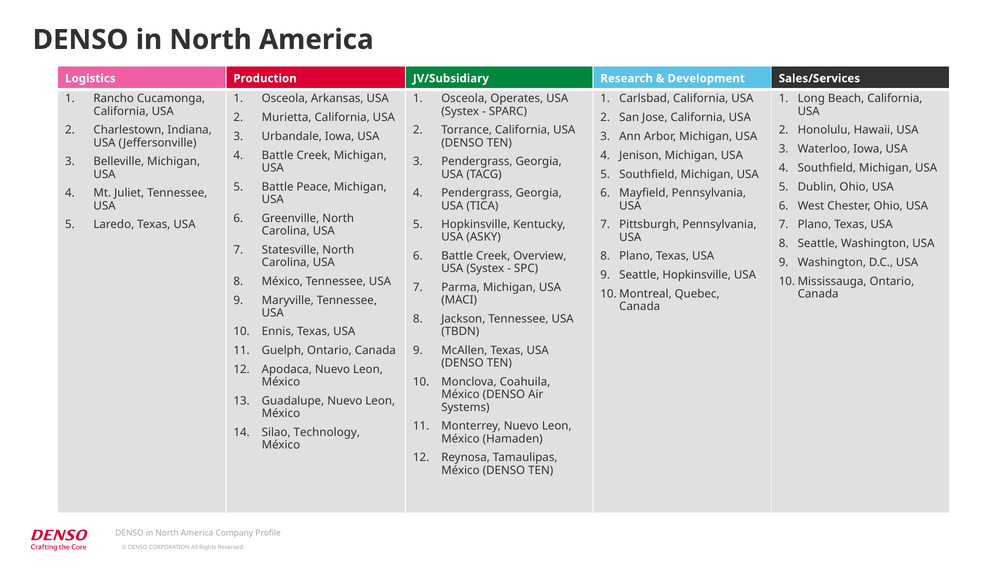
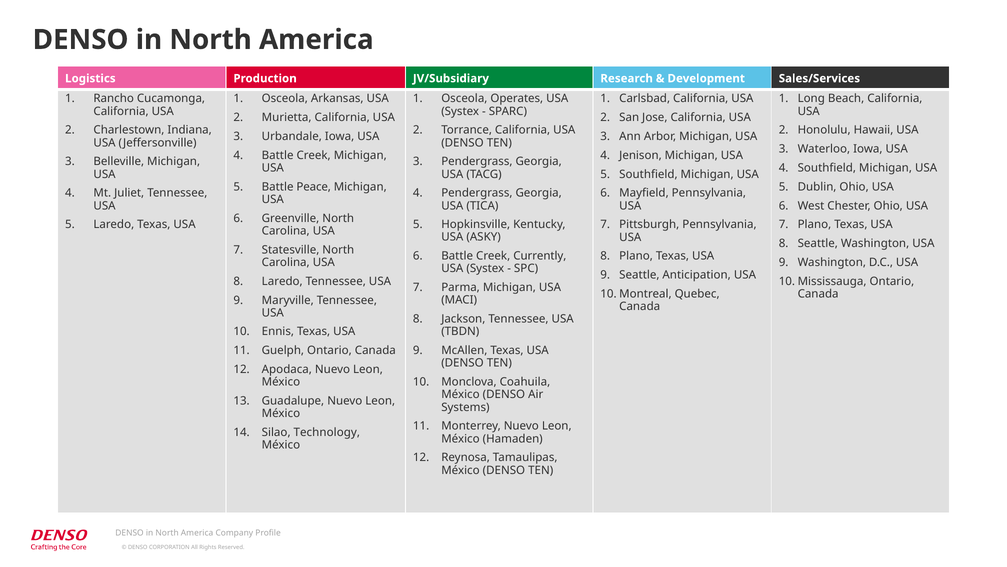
Overview: Overview -> Currently
Seattle Hopkinsville: Hopkinsville -> Anticipation
México at (282, 281): México -> Laredo
